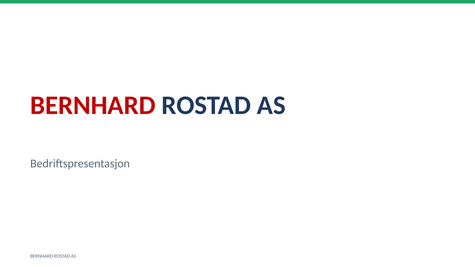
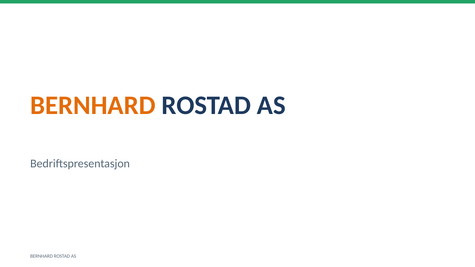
BERNHARD at (93, 105) colour: red -> orange
